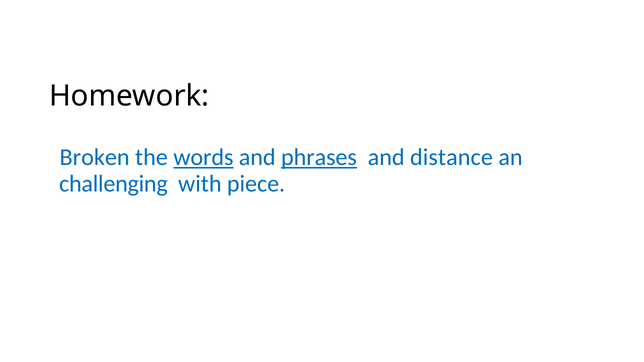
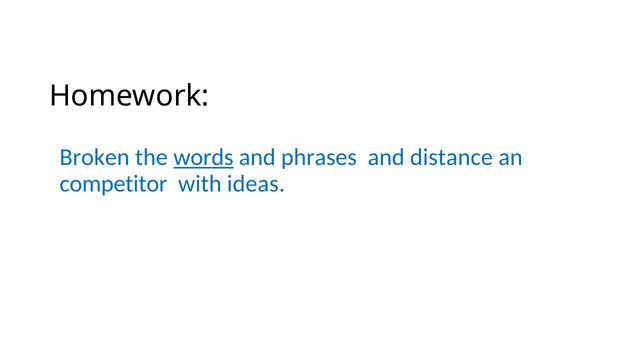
phrases underline: present -> none
challenging: challenging -> competitor
piece: piece -> ideas
